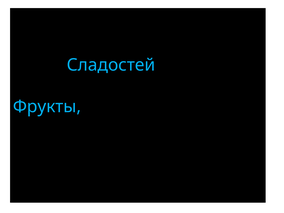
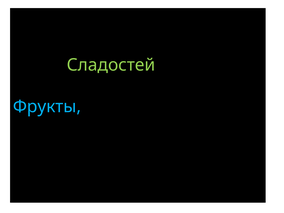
Сладостей colour: light blue -> light green
